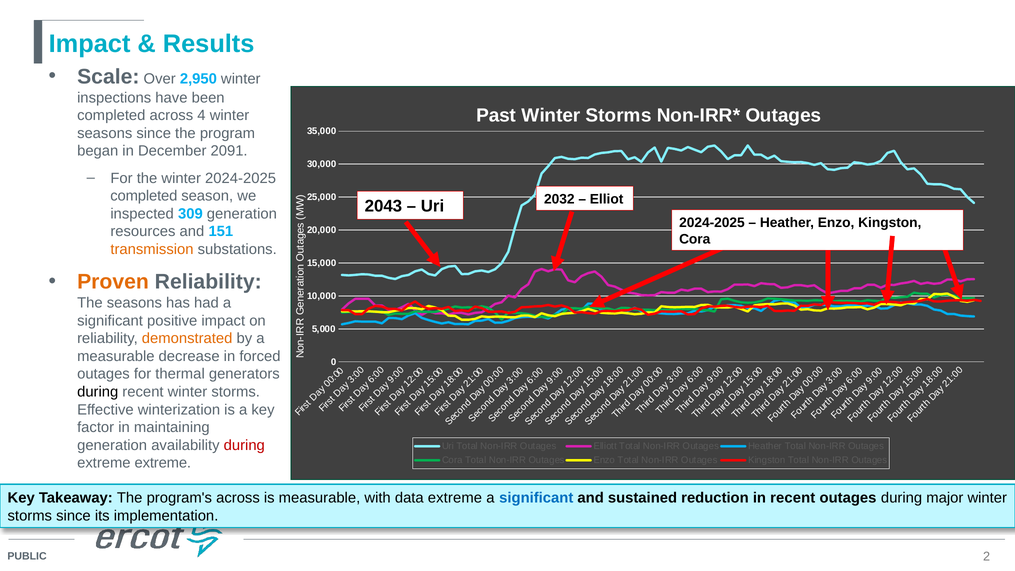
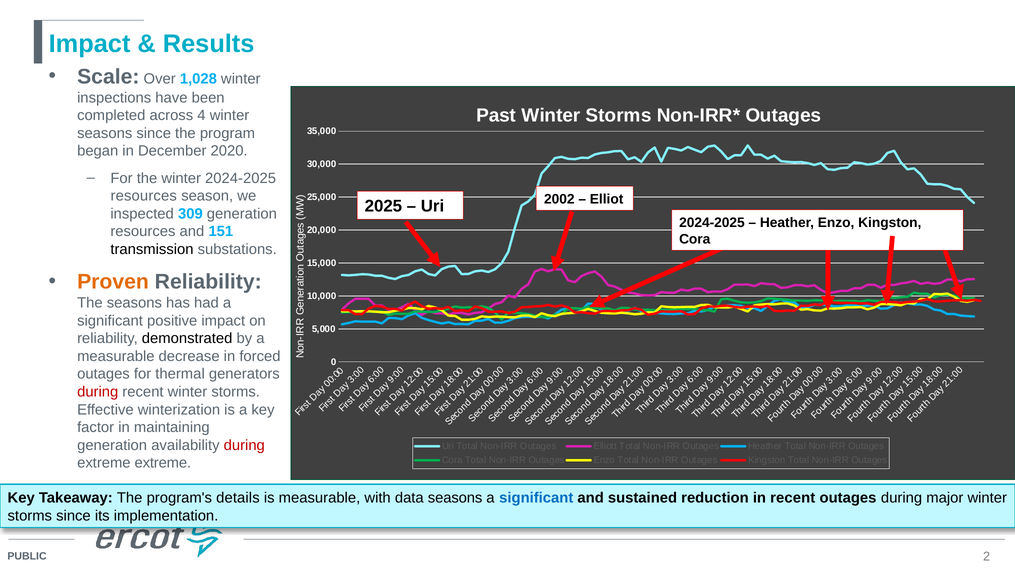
2,950: 2,950 -> 1,028
2091: 2091 -> 2020
completed at (144, 196): completed -> resources
2043: 2043 -> 2025
2032: 2032 -> 2002
transmission colour: orange -> black
demonstrated colour: orange -> black
during at (98, 392) colour: black -> red
program's across: across -> details
data extreme: extreme -> seasons
